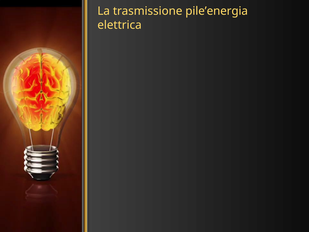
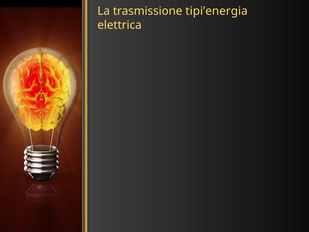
pile’energia: pile’energia -> tipi’energia
